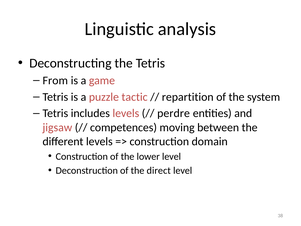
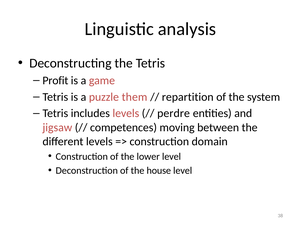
From: From -> Profit
tactic: tactic -> them
direct: direct -> house
